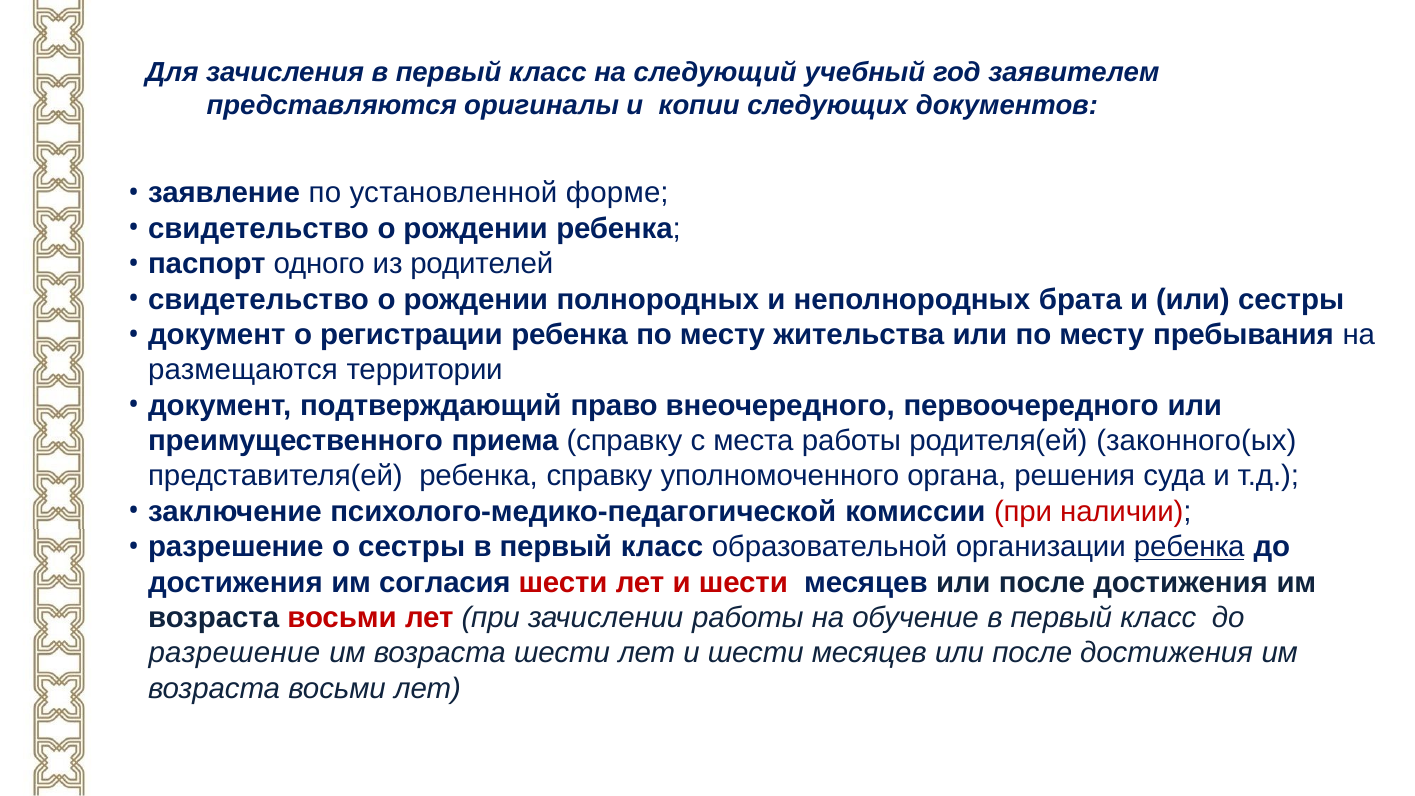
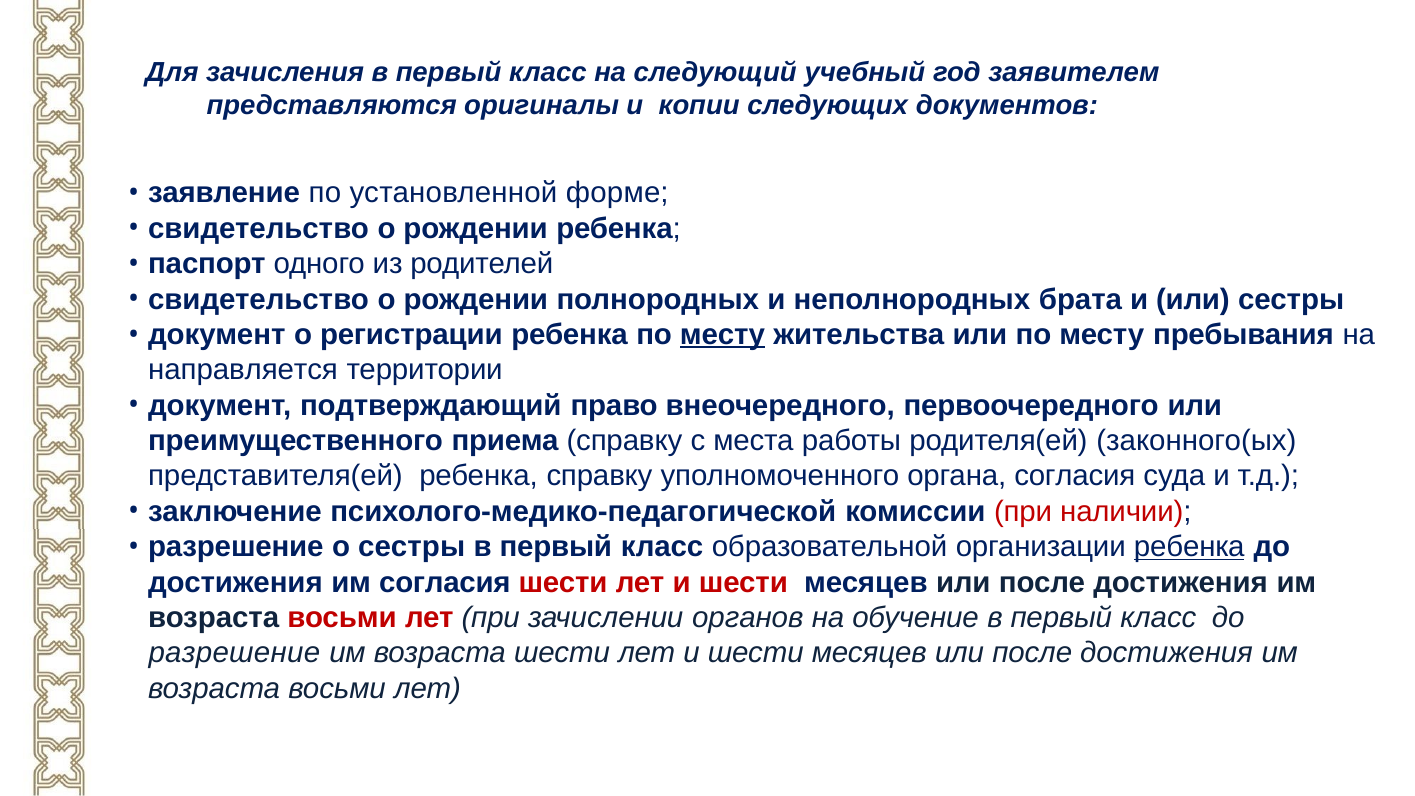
месту at (722, 335) underline: none -> present
размещаются: размещаются -> направляется
органа решения: решения -> согласия
зачислении работы: работы -> органов
